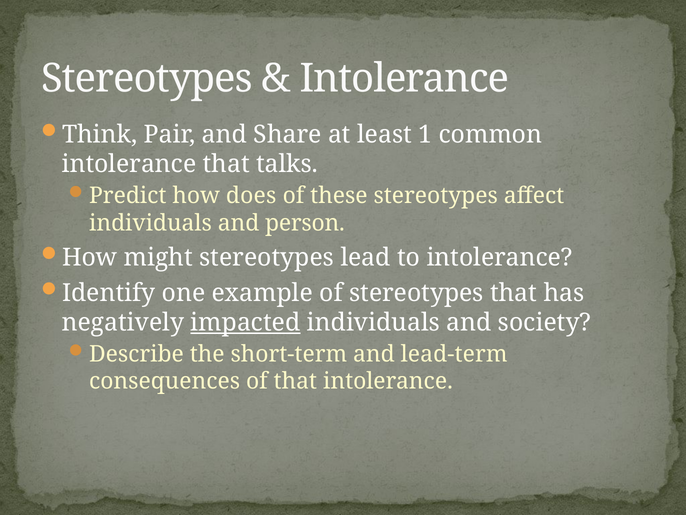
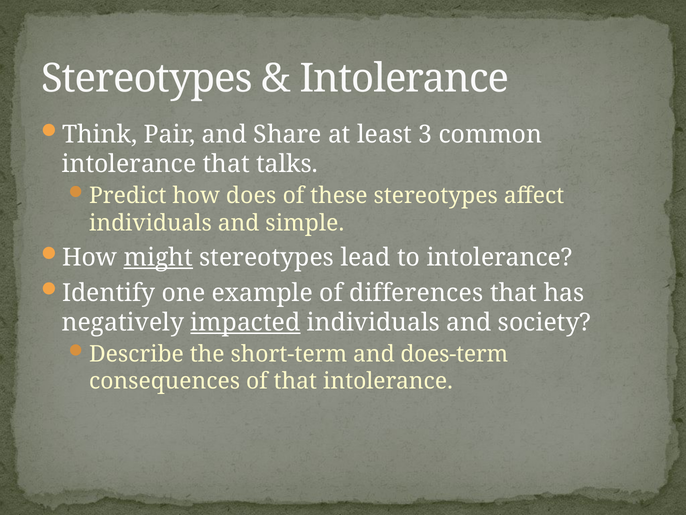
1: 1 -> 3
person: person -> simple
might underline: none -> present
of stereotypes: stereotypes -> differences
lead-term: lead-term -> does-term
